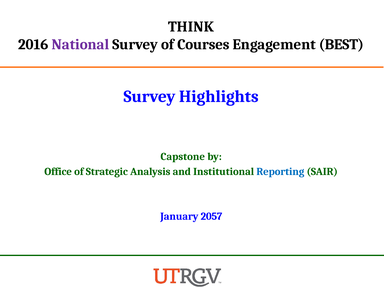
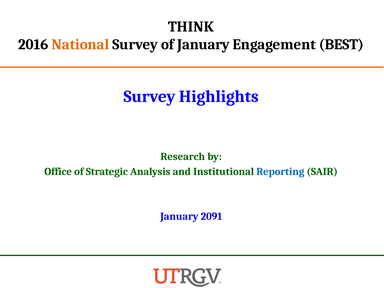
National colour: purple -> orange
of Courses: Courses -> January
Capstone: Capstone -> Research
2057: 2057 -> 2091
